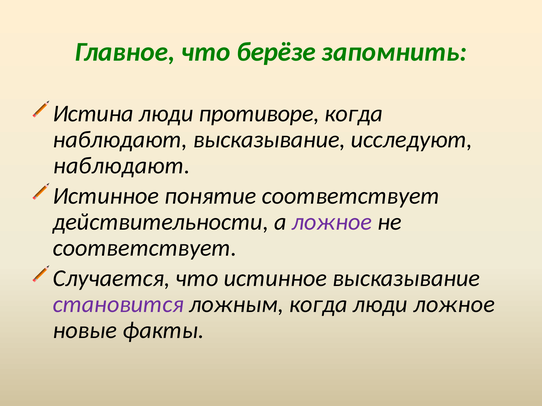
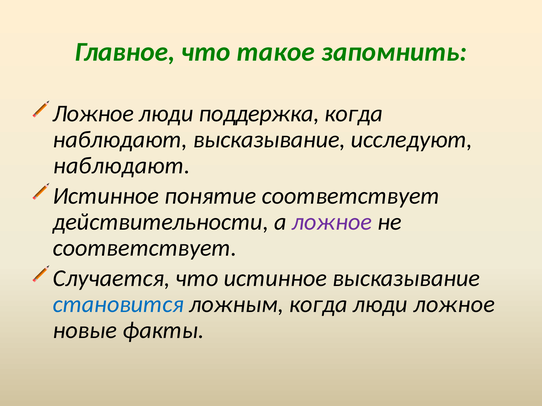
берёзе: берёзе -> такое
Истина at (93, 114): Истина -> Ложное
противоре: противоре -> поддержка
становится colour: purple -> blue
